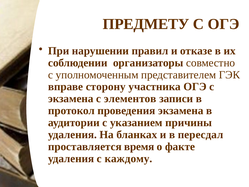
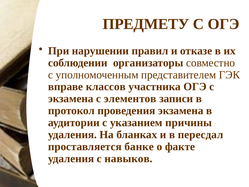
сторону: сторону -> классов
время: время -> банке
каждому: каждому -> навыков
